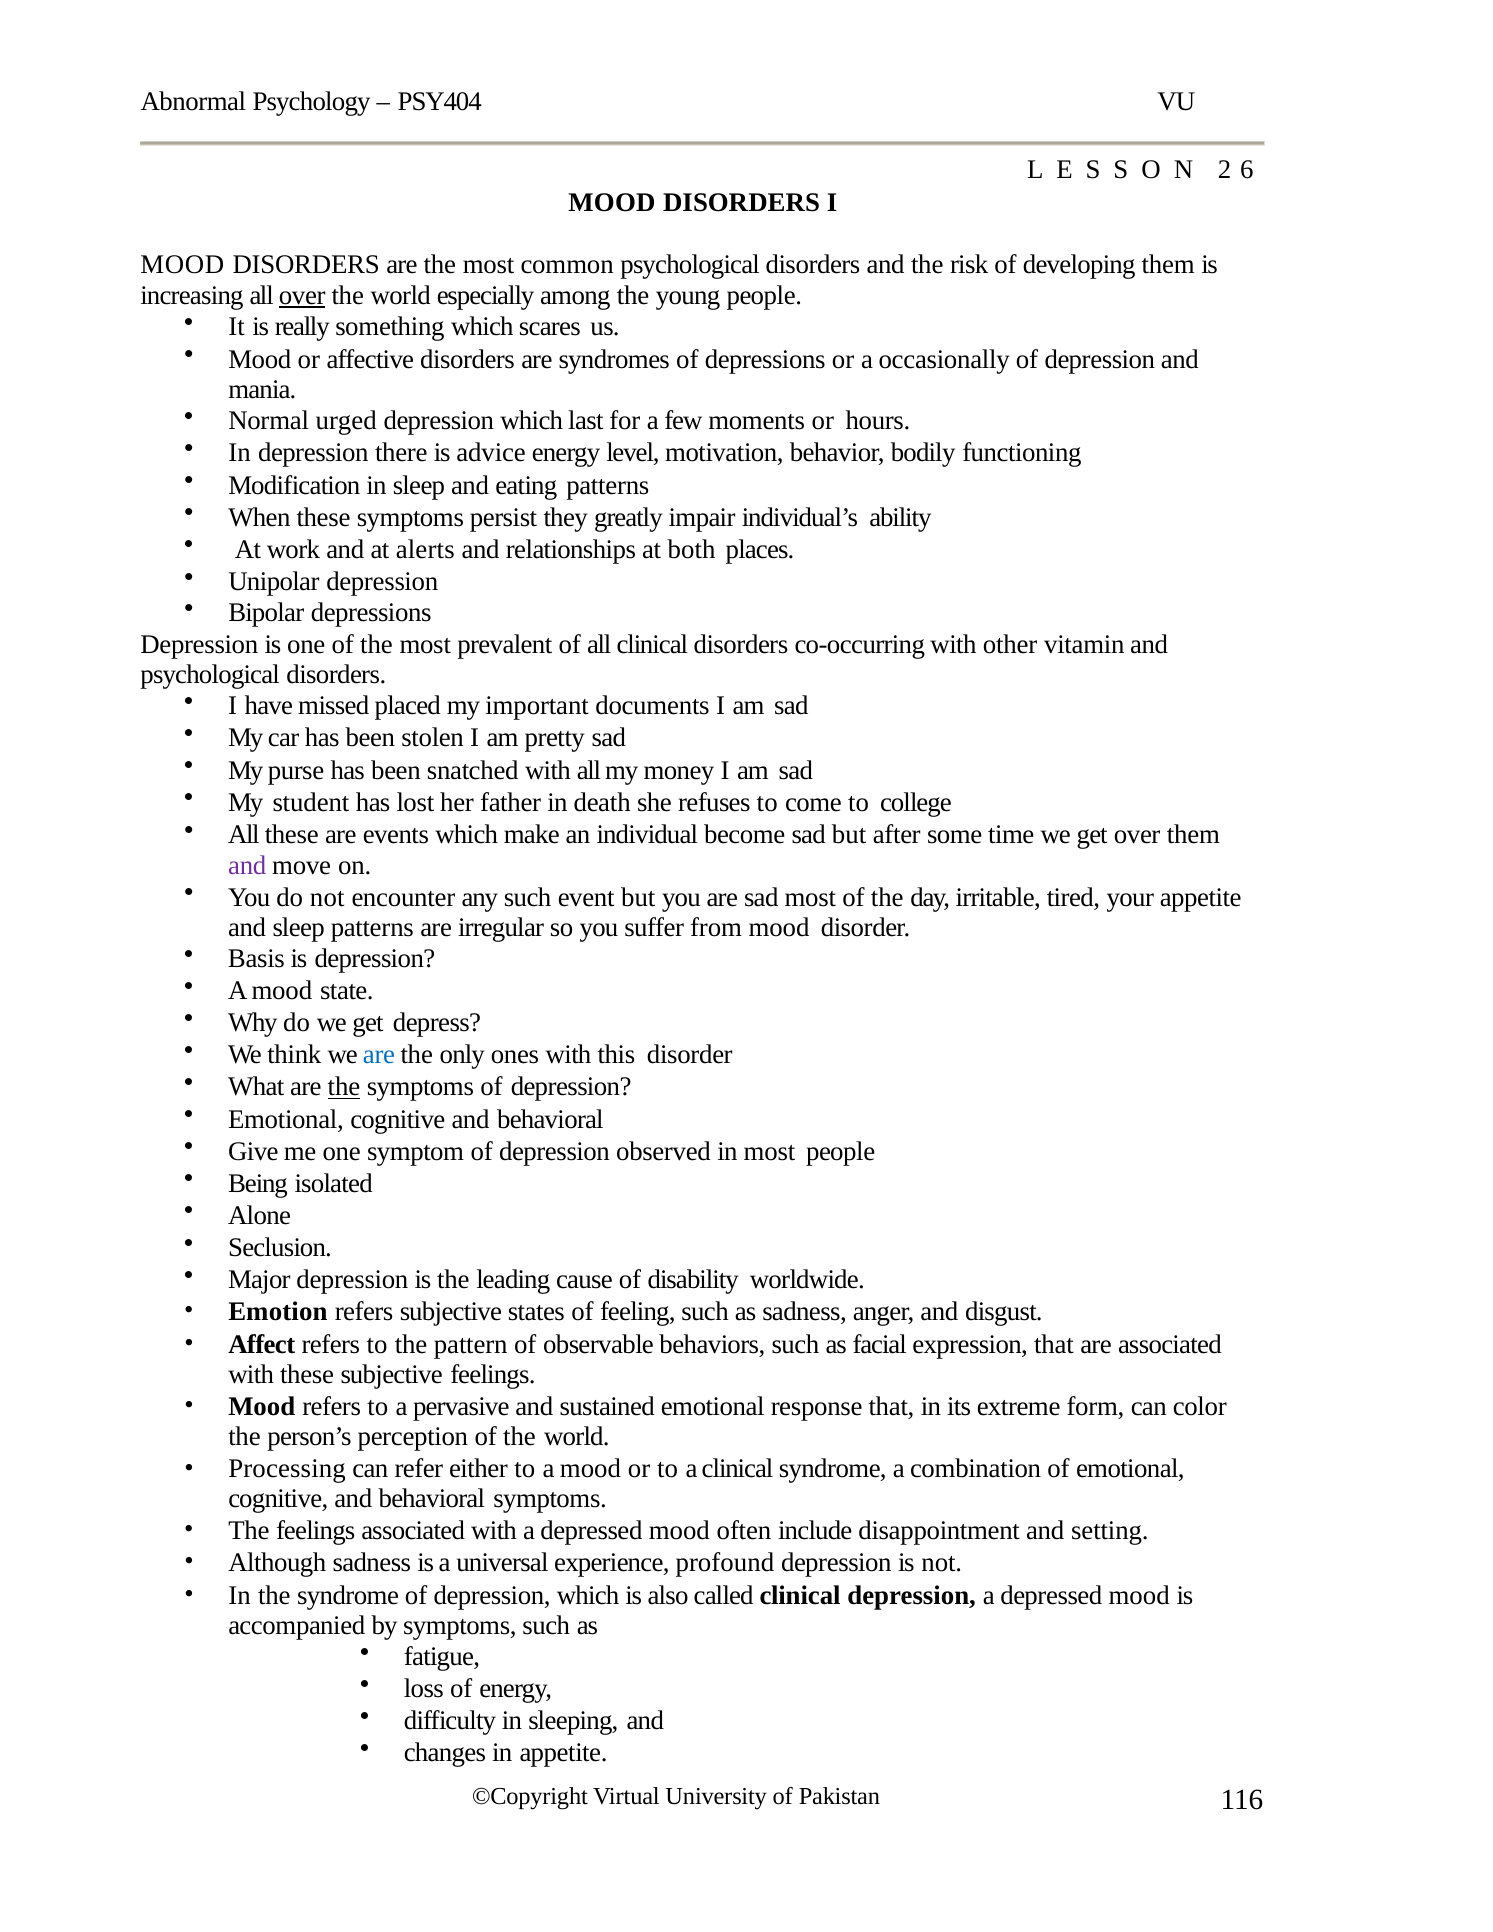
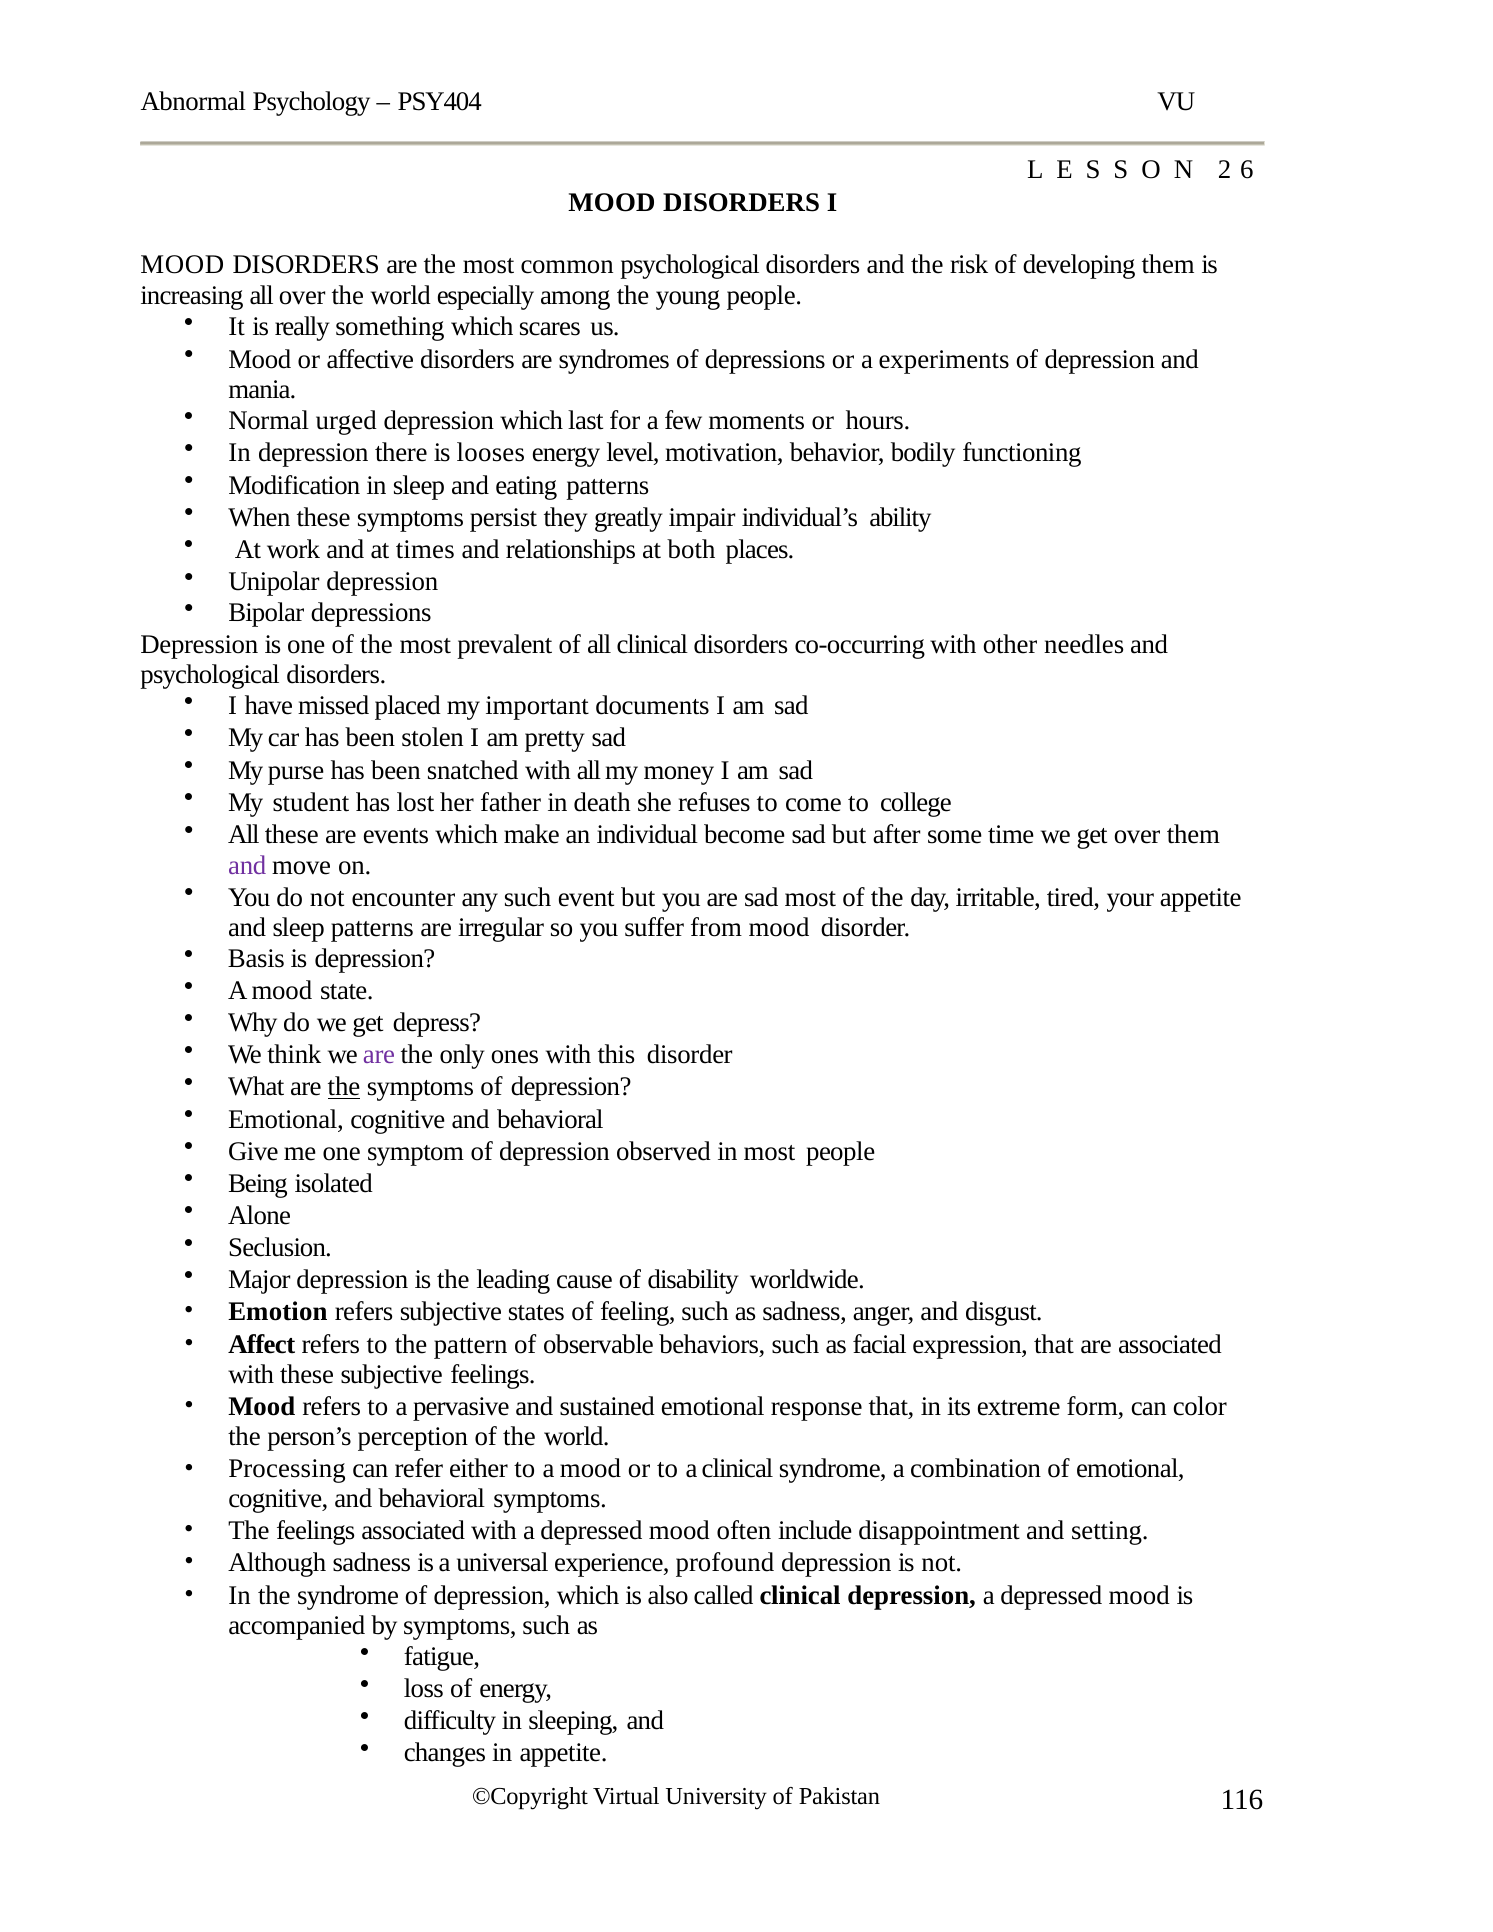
over at (302, 295) underline: present -> none
occasionally: occasionally -> experiments
advice: advice -> looses
alerts: alerts -> times
vitamin: vitamin -> needles
are at (379, 1055) colour: blue -> purple
